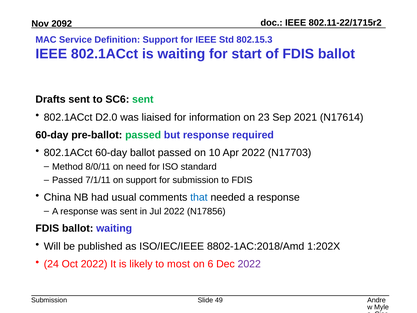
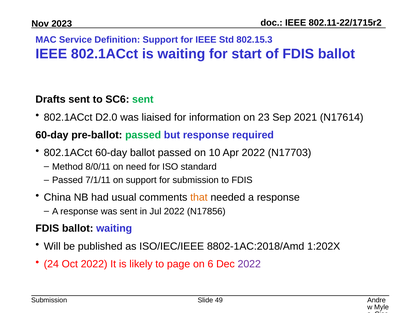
2092: 2092 -> 2023
that colour: blue -> orange
most: most -> page
